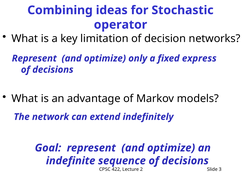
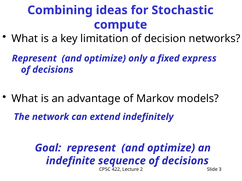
operator: operator -> compute
